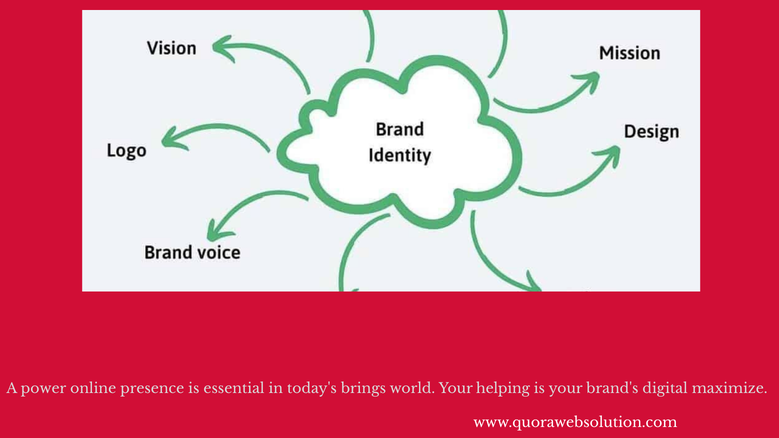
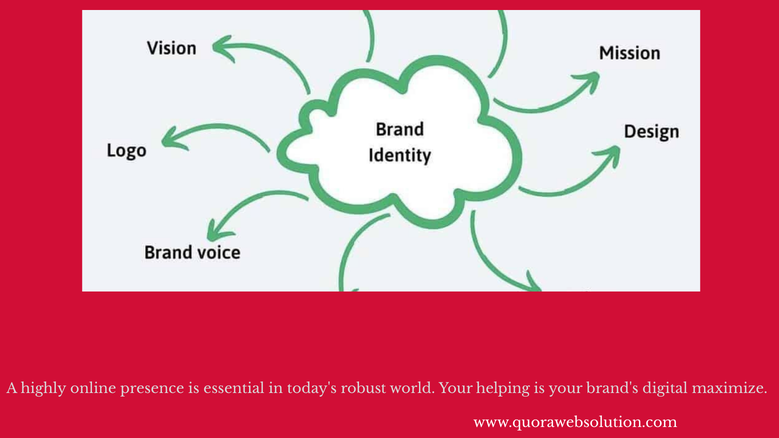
power: power -> highly
brings: brings -> robust
